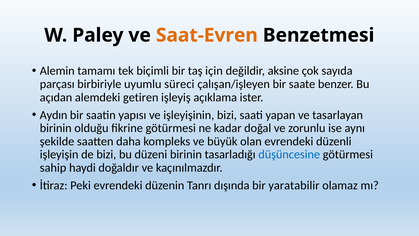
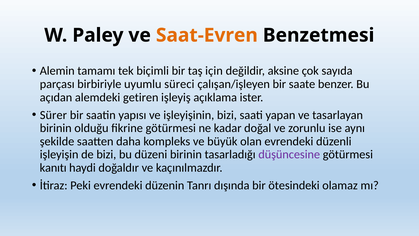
Aydın: Aydın -> Sürer
düşüncesine colour: blue -> purple
sahip: sahip -> kanıtı
yaratabilir: yaratabilir -> ötesindeki
